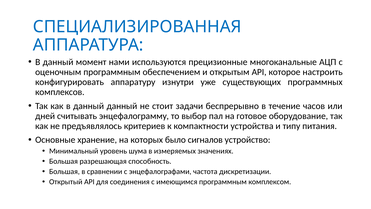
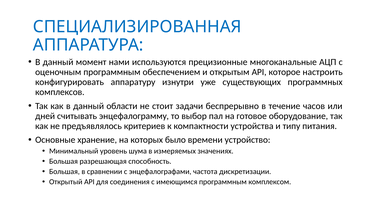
данный данный: данный -> области
сигналов: сигналов -> времени
